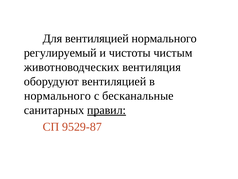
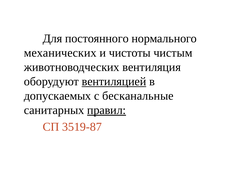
Для вентиляцией: вентиляцией -> постоянного
регулируемый: регулируемый -> механических
вентиляцией at (114, 81) underline: none -> present
нормального at (57, 96): нормального -> допускаемых
9529-87: 9529-87 -> 3519-87
